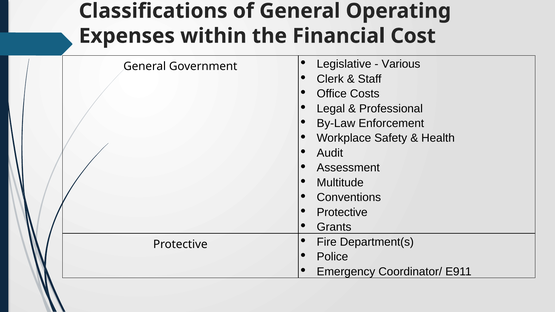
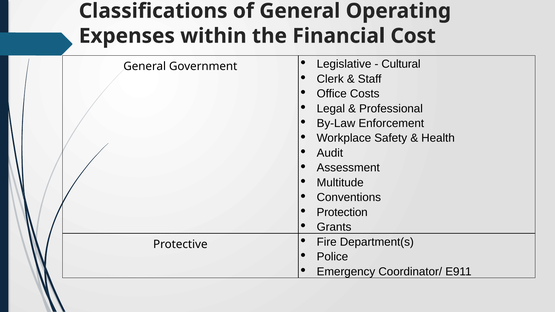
Various: Various -> Cultural
Protective at (342, 212): Protective -> Protection
